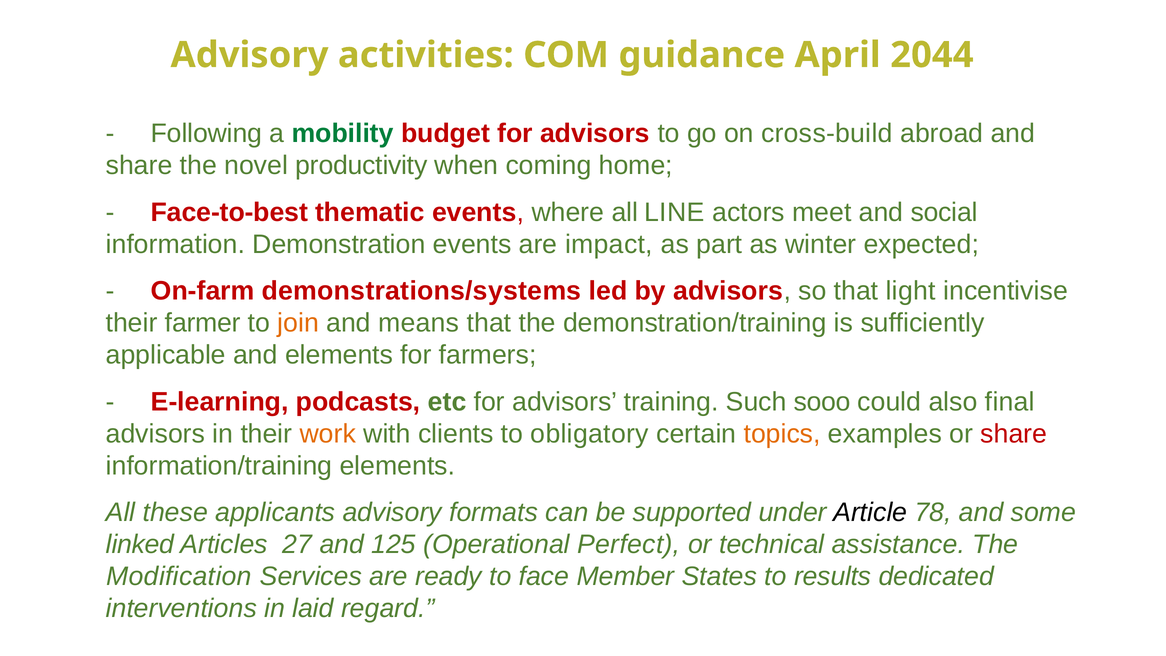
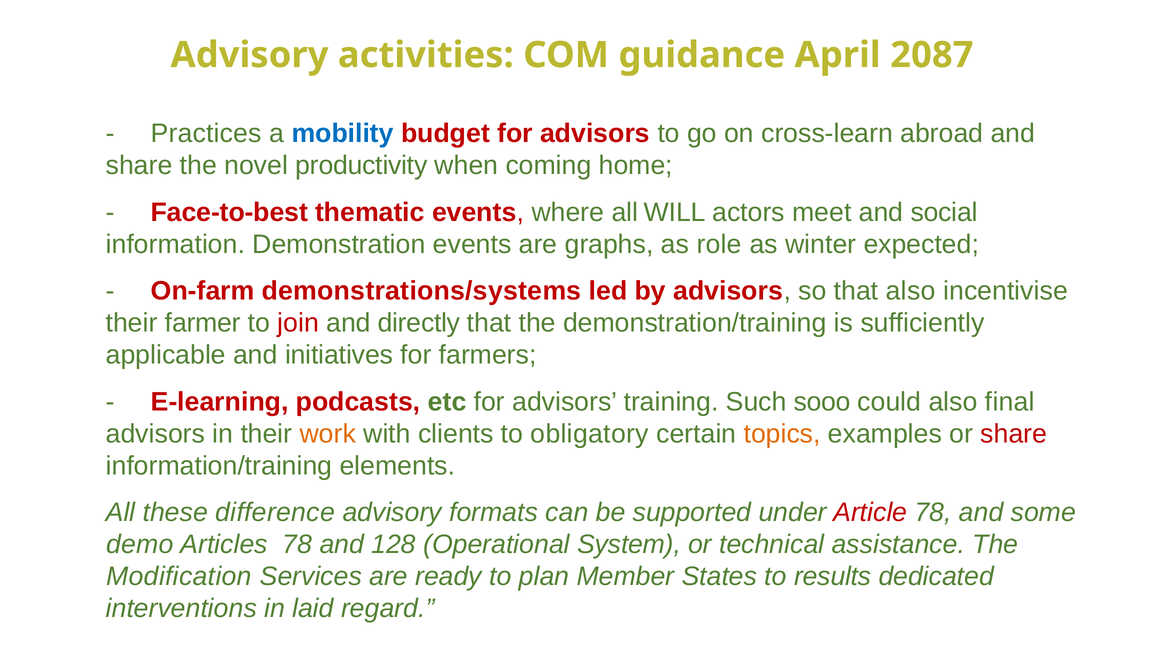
2044: 2044 -> 2087
Following: Following -> Practices
mobility colour: green -> blue
cross-build: cross-build -> cross-learn
LINE: LINE -> WILL
impact: impact -> graphs
part: part -> role
that light: light -> also
join colour: orange -> red
means: means -> directly
and elements: elements -> initiatives
applicants: applicants -> difference
Article colour: black -> red
linked: linked -> demo
Articles 27: 27 -> 78
125: 125 -> 128
Perfect: Perfect -> System
face: face -> plan
